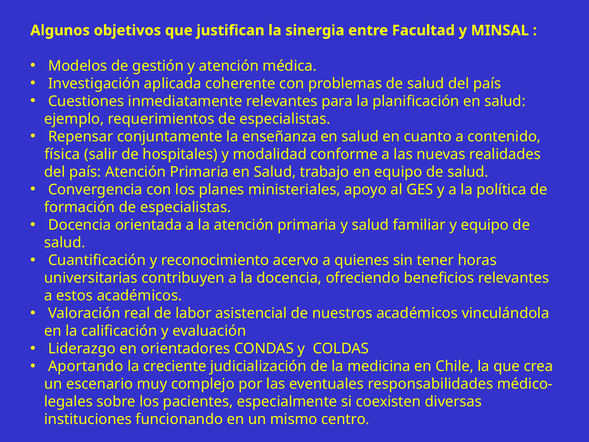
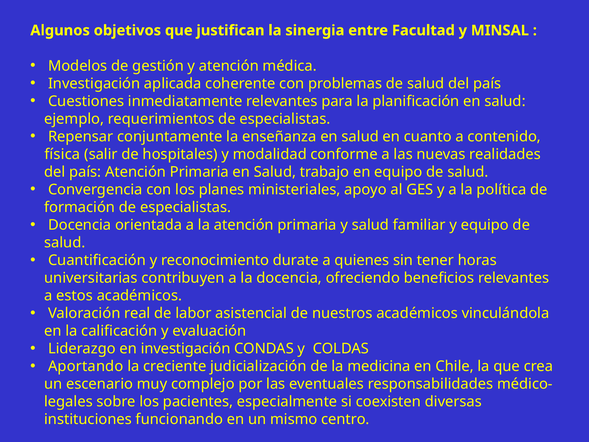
acervo: acervo -> durate
en orientadores: orientadores -> investigación
